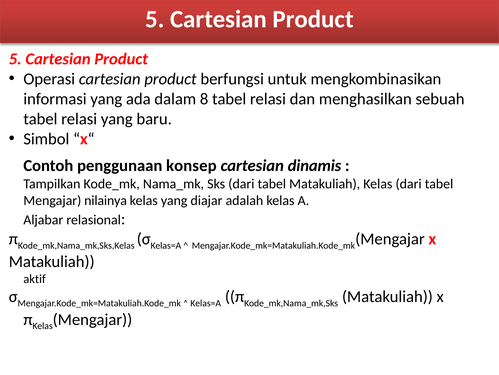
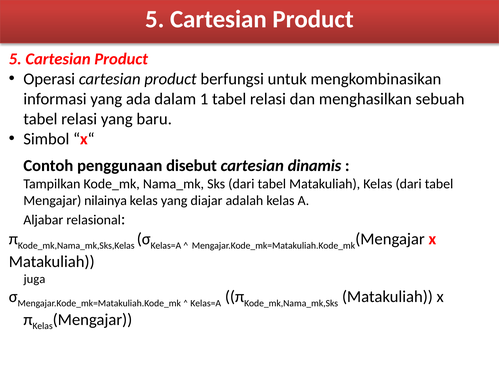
8: 8 -> 1
konsep: konsep -> disebut
aktif: aktif -> juga
